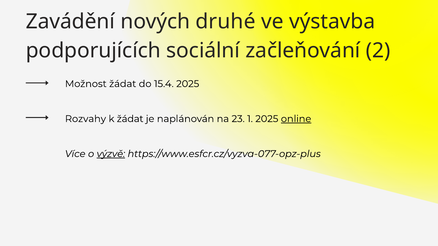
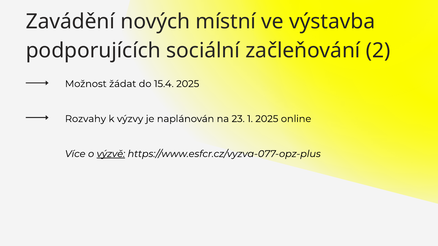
druhé: druhé -> místní
k žádat: žádat -> výzvy
online underline: present -> none
